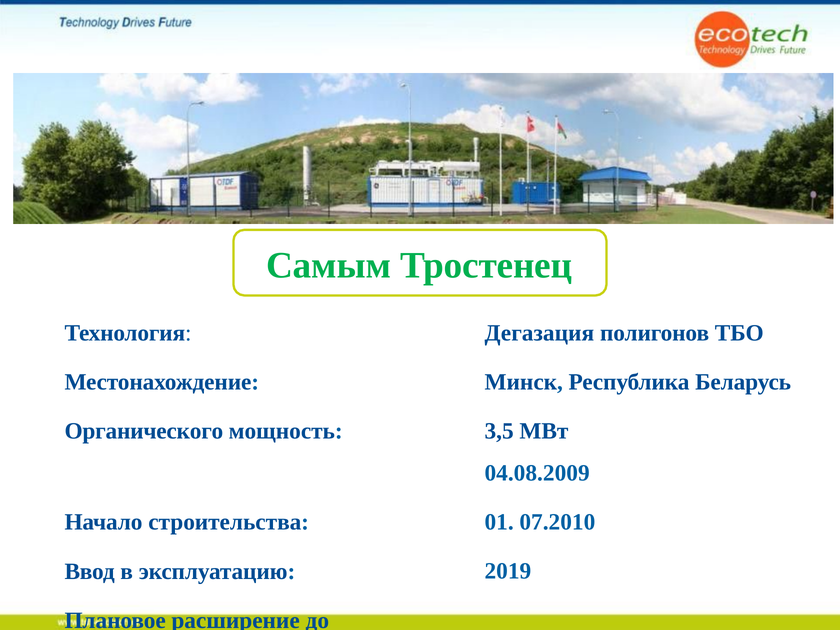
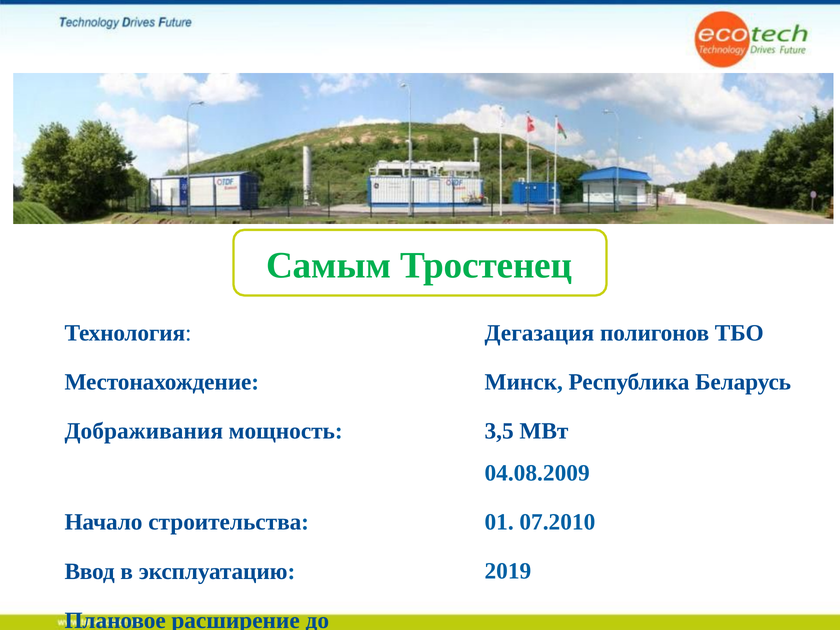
Органического: Органического -> Дображивания
